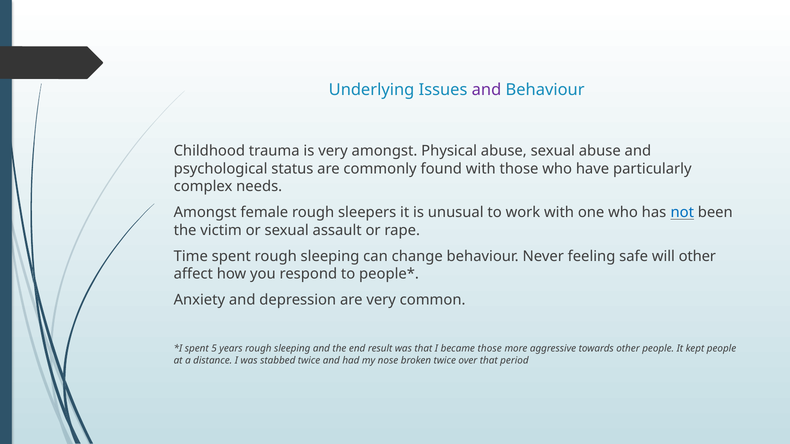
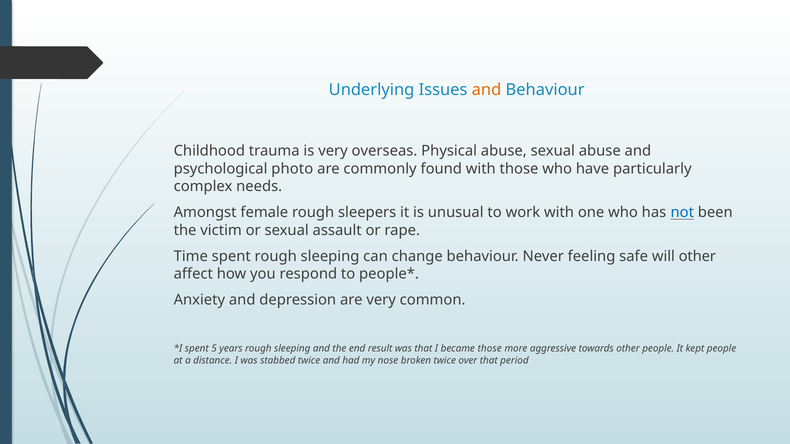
and at (487, 90) colour: purple -> orange
very amongst: amongst -> overseas
status: status -> photo
